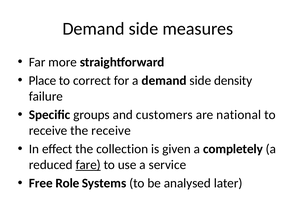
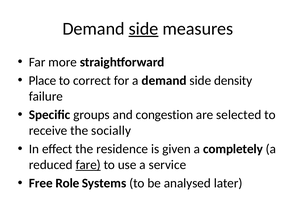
side at (144, 29) underline: none -> present
customers: customers -> congestion
national: national -> selected
the receive: receive -> socially
collection: collection -> residence
